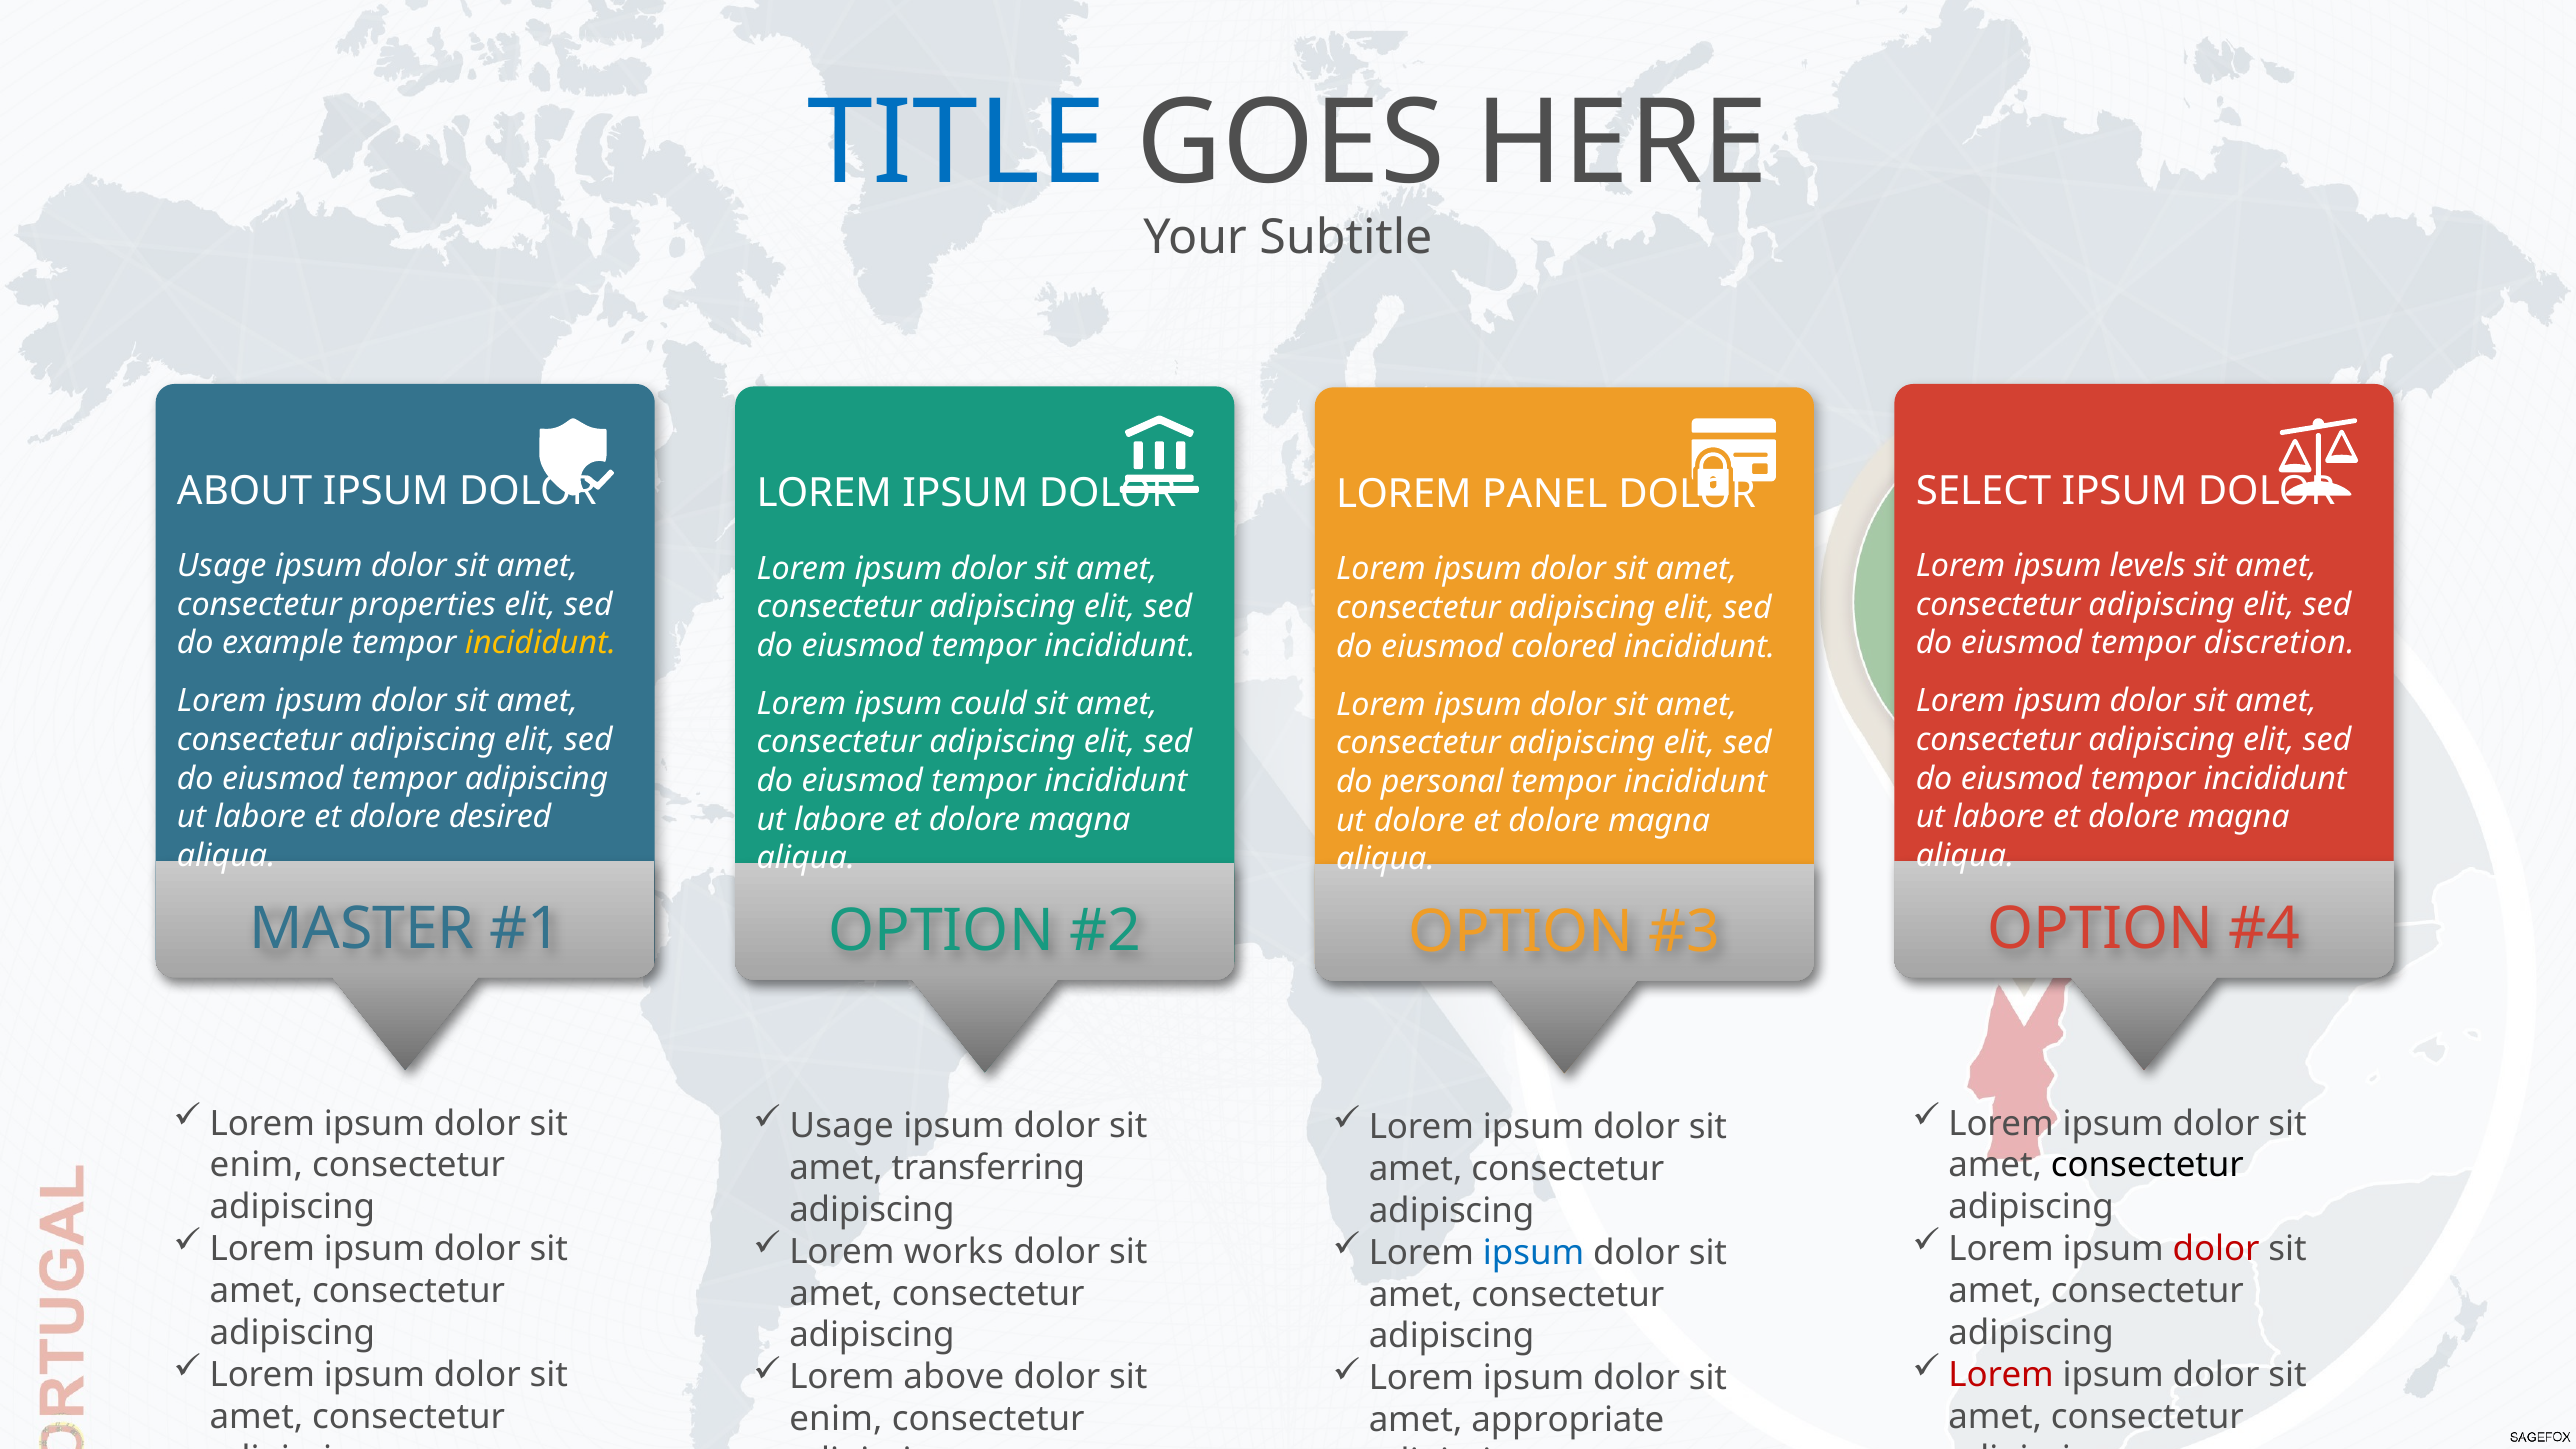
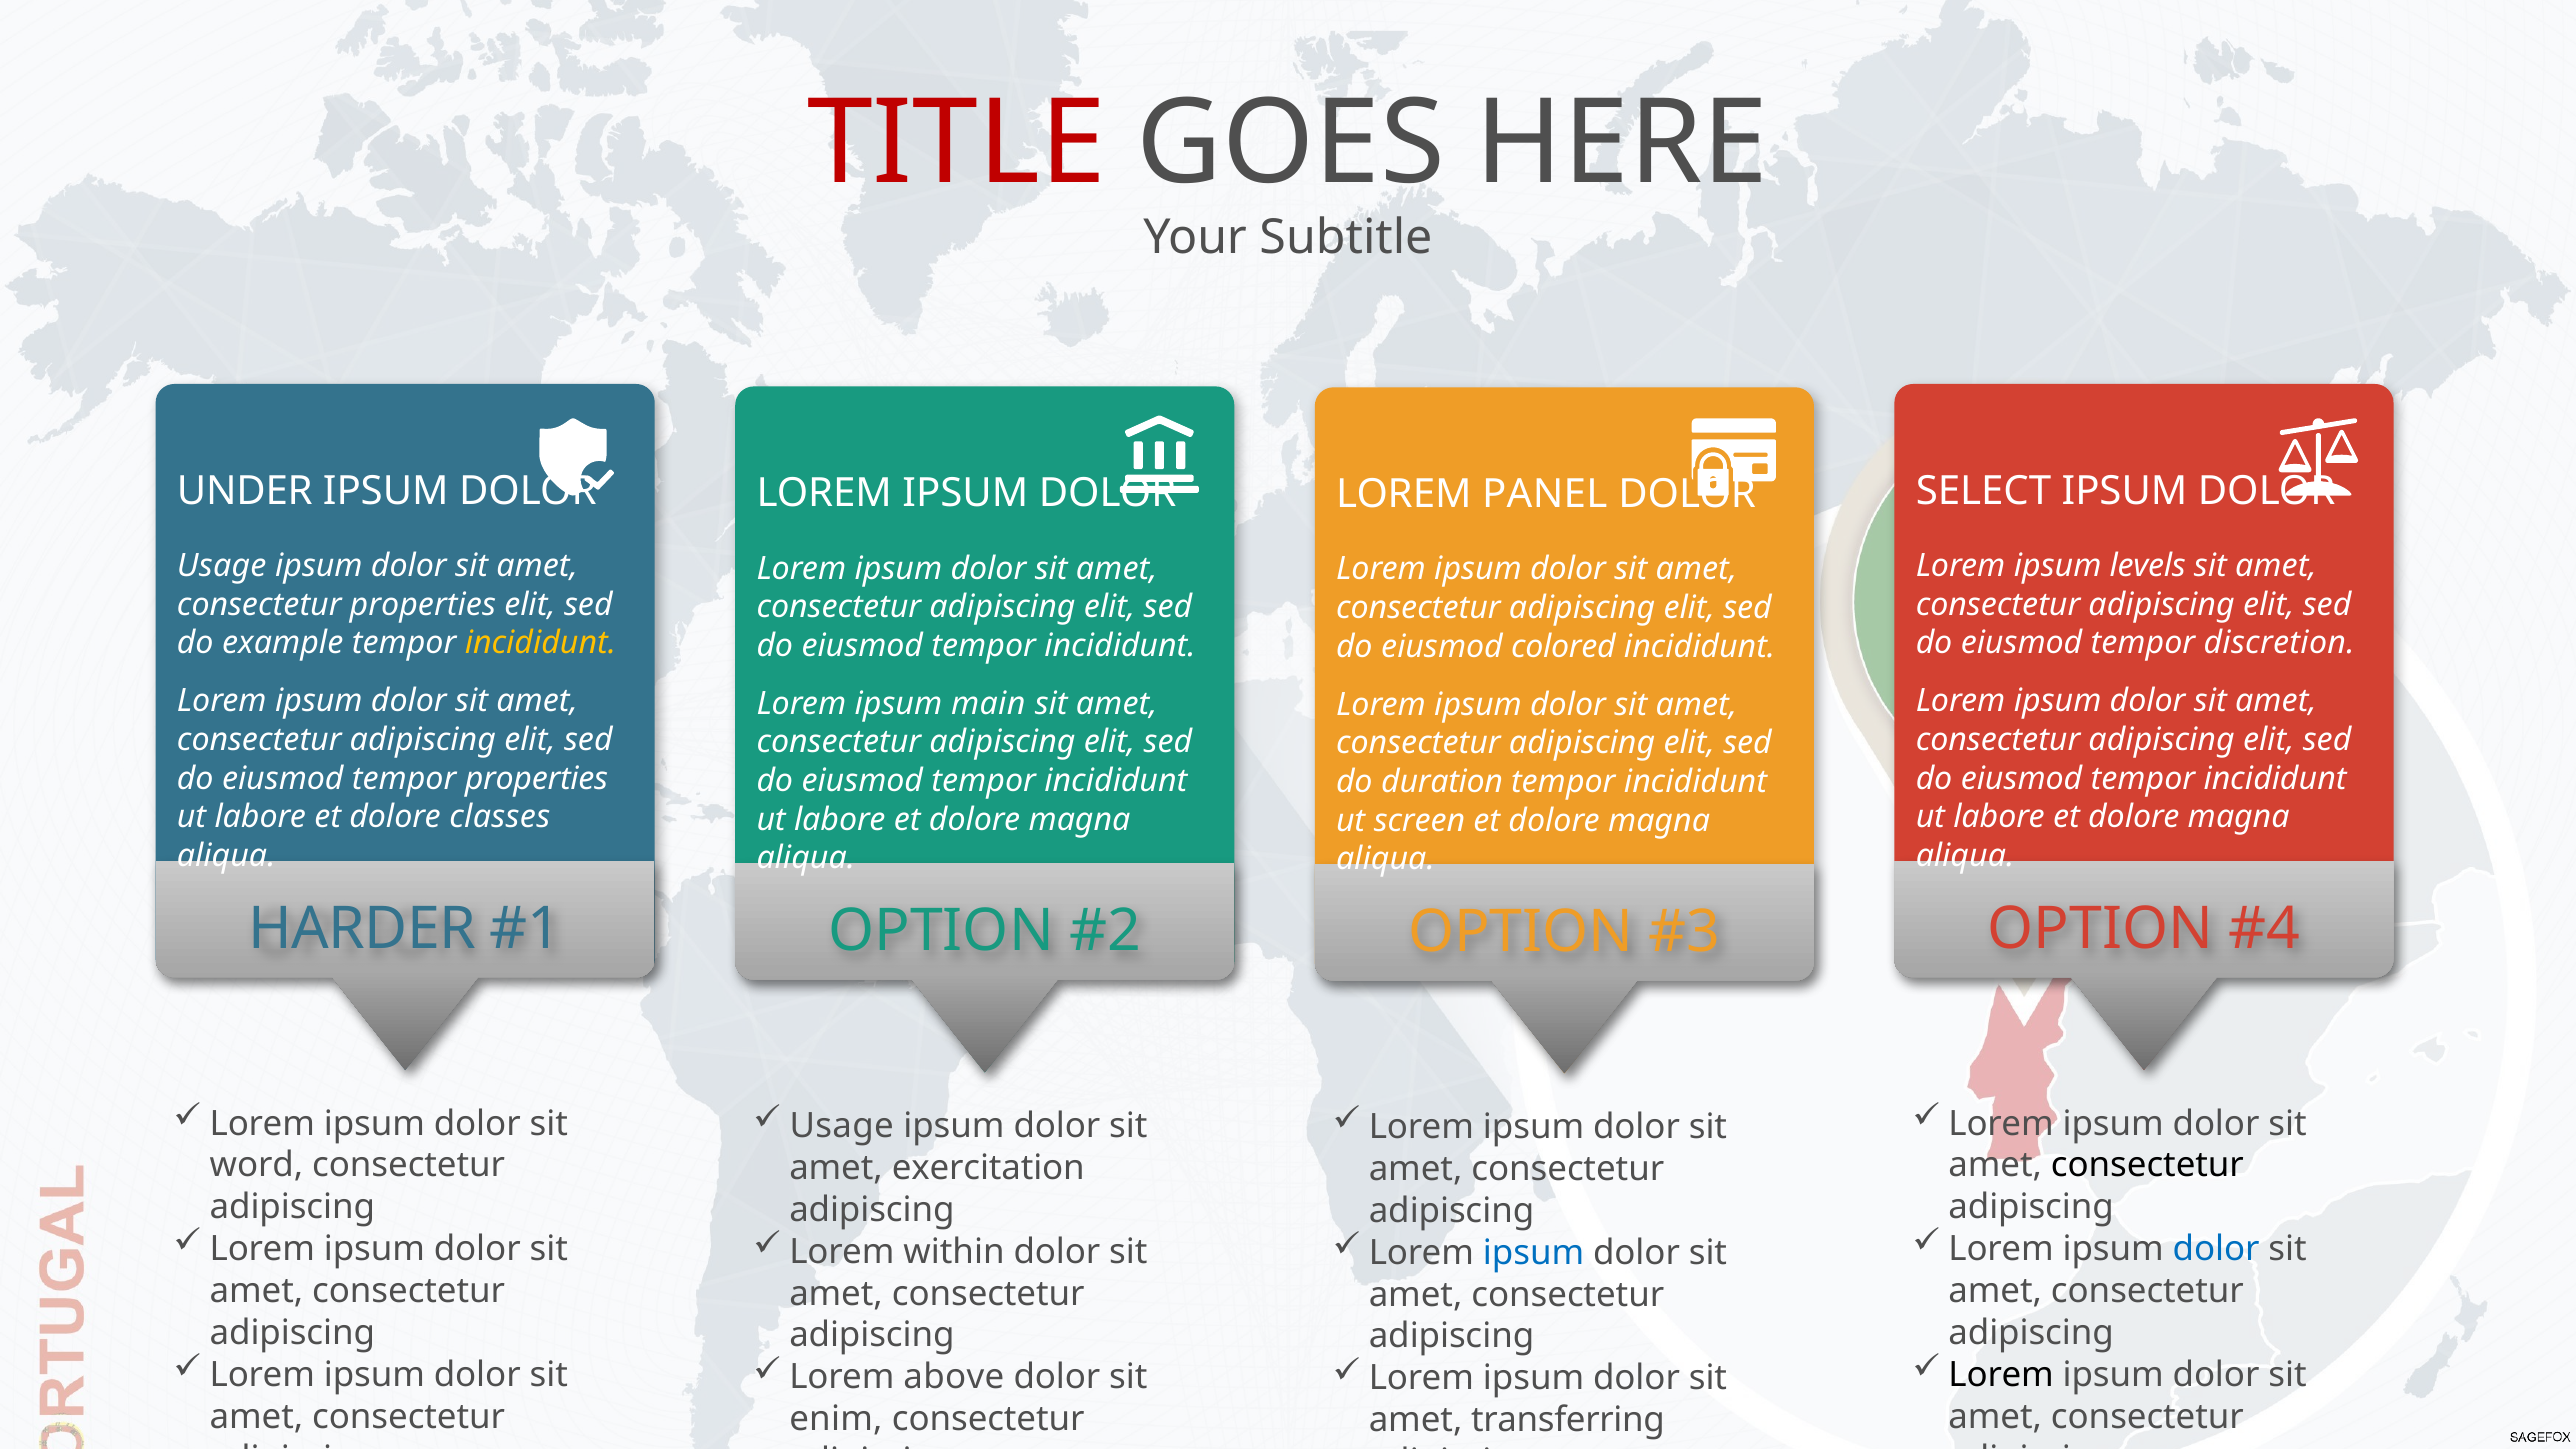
TITLE colour: blue -> red
ABOUT: ABOUT -> UNDER
could: could -> main
tempor adipiscing: adipiscing -> properties
personal: personal -> duration
desired: desired -> classes
ut dolore: dolore -> screen
MASTER: MASTER -> HARDER
enim at (256, 1165): enim -> word
transferring: transferring -> exercitation
dolor at (2216, 1249) colour: red -> blue
works: works -> within
Lorem at (2001, 1375) colour: red -> black
appropriate: appropriate -> transferring
